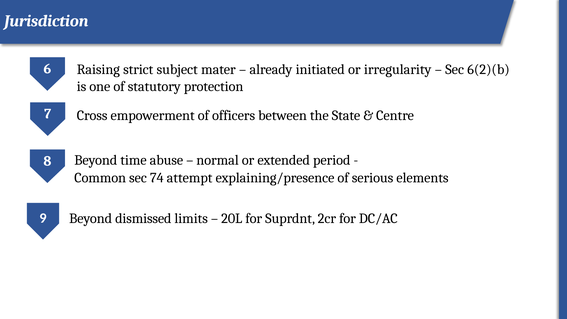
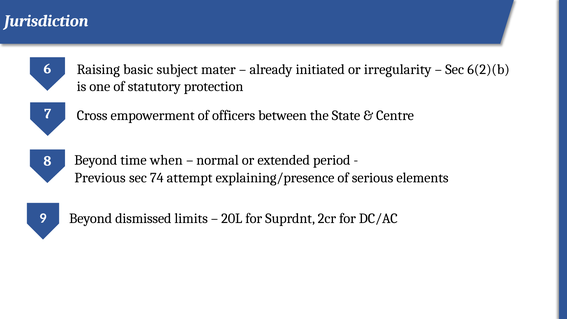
strict: strict -> basic
abuse: abuse -> when
Common: Common -> Previous
